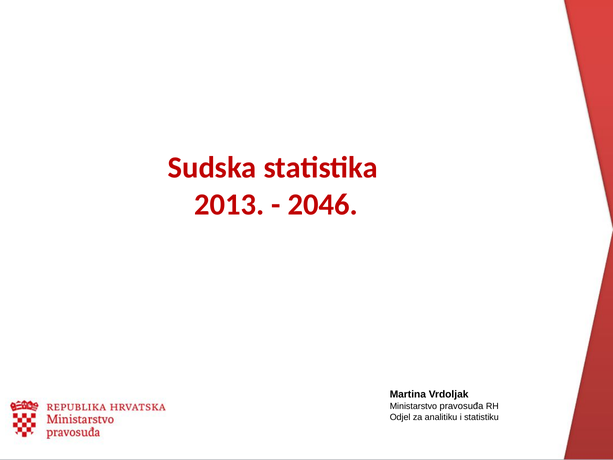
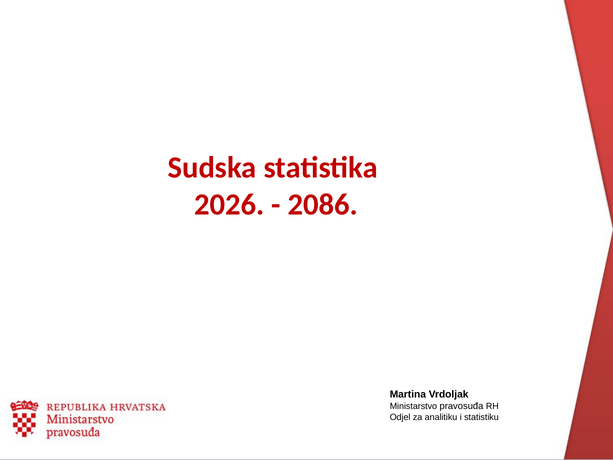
2013: 2013 -> 2026
2046: 2046 -> 2086
